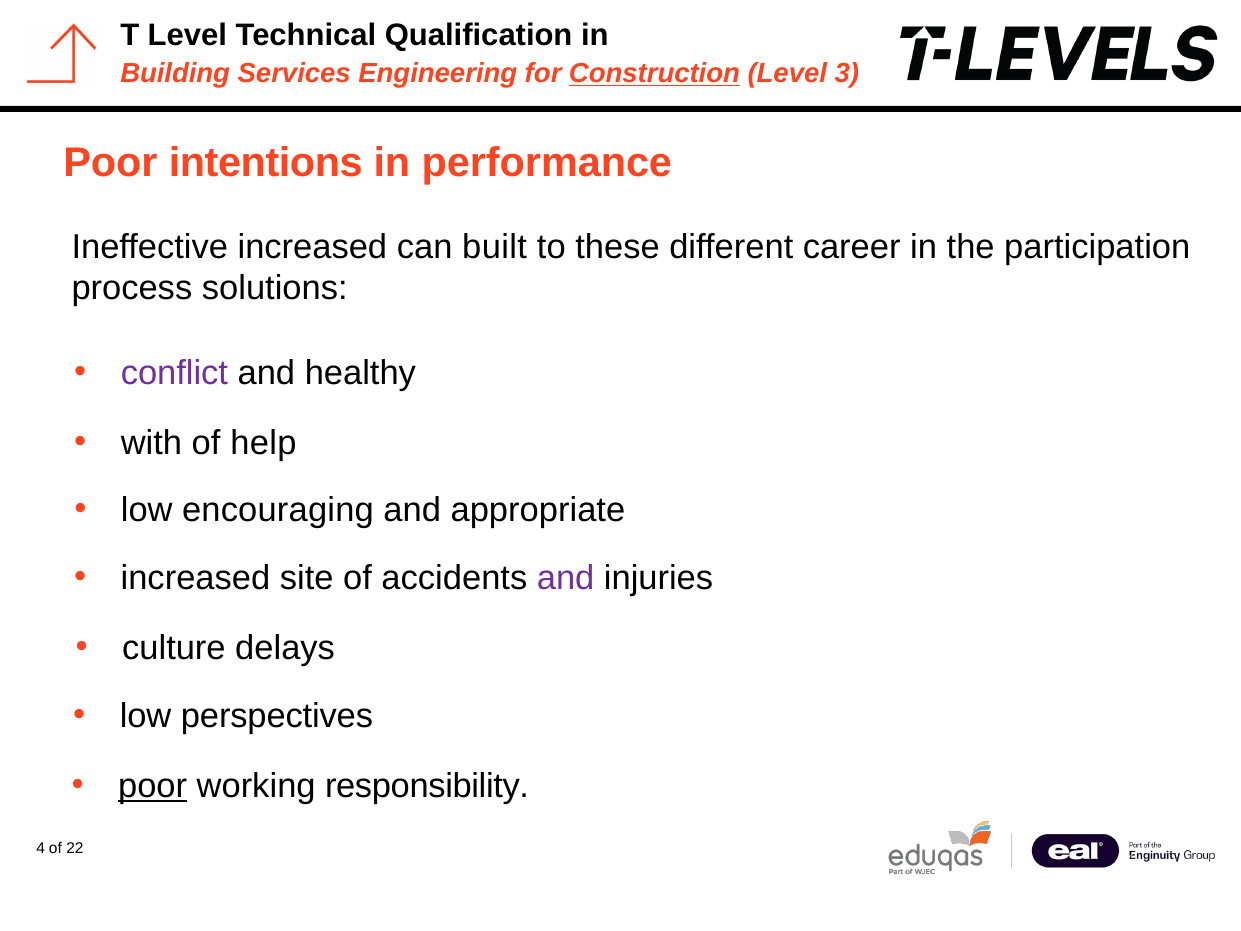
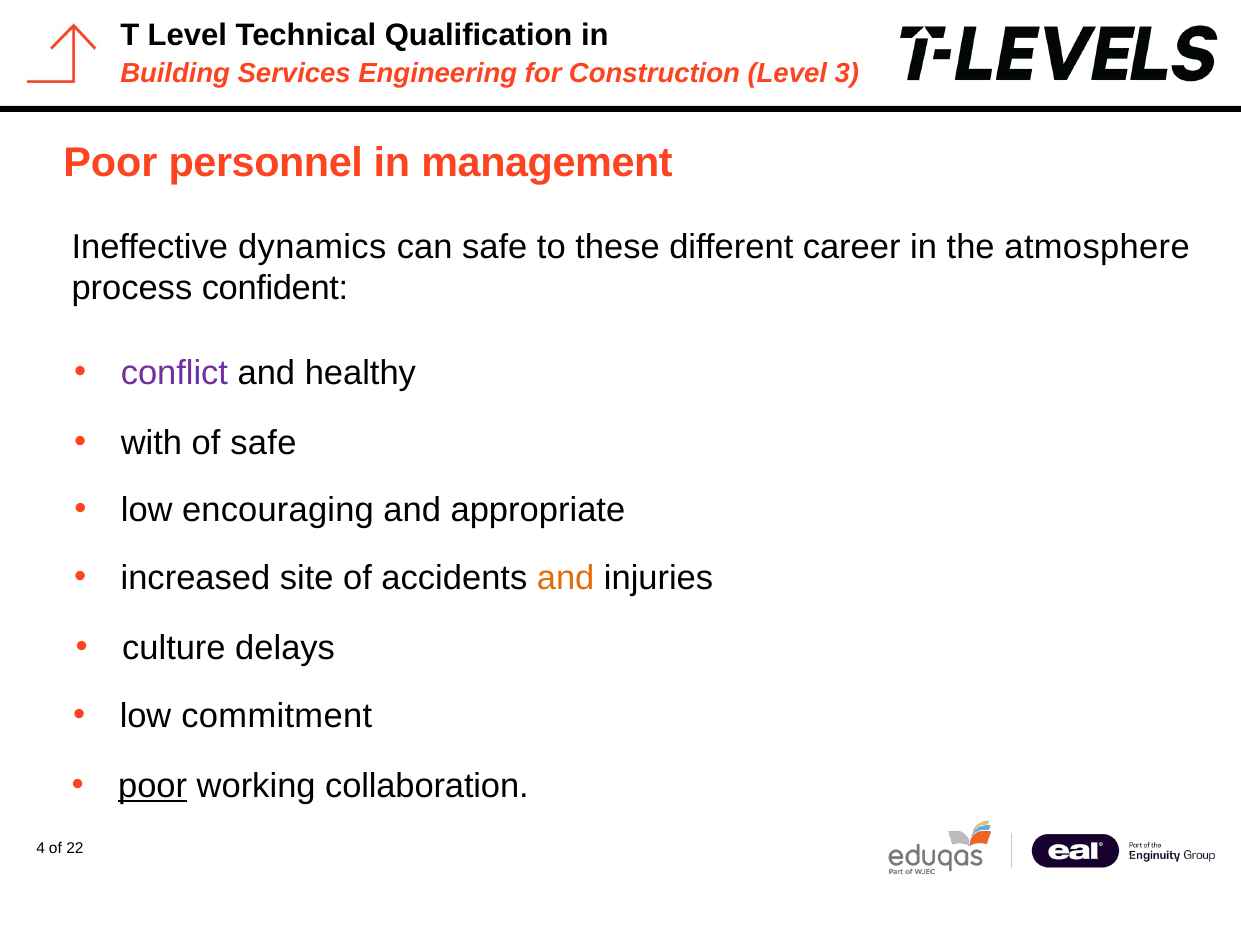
Construction underline: present -> none
intentions: intentions -> personnel
performance: performance -> management
Ineffective increased: increased -> dynamics
can built: built -> safe
participation: participation -> atmosphere
solutions: solutions -> confident
of help: help -> safe
and at (566, 578) colour: purple -> orange
perspectives: perspectives -> commitment
responsibility: responsibility -> collaboration
